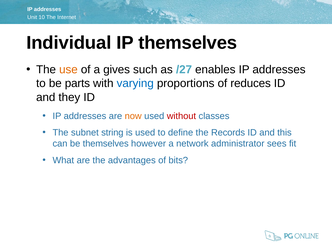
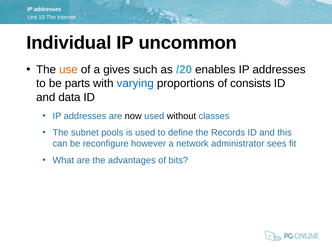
IP themselves: themselves -> uncommon
/27: /27 -> /20
reduces: reduces -> consists
they: they -> data
now colour: orange -> black
without colour: red -> black
string: string -> pools
be themselves: themselves -> reconfigure
